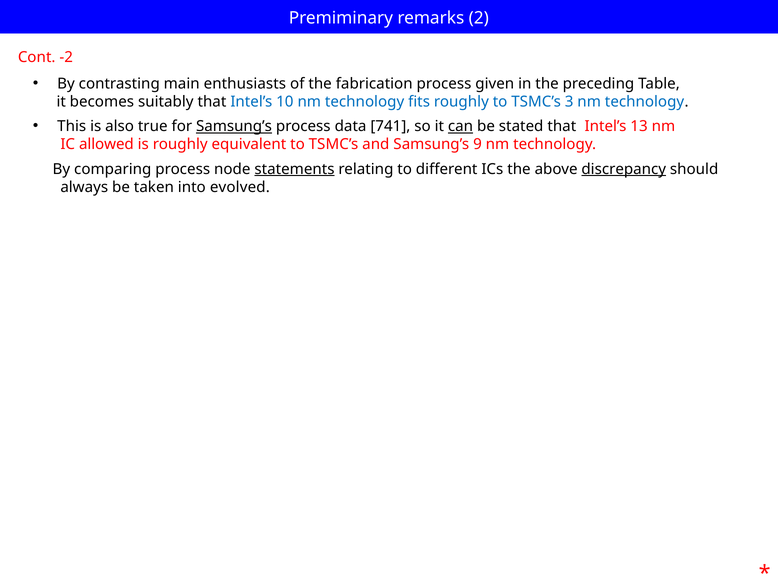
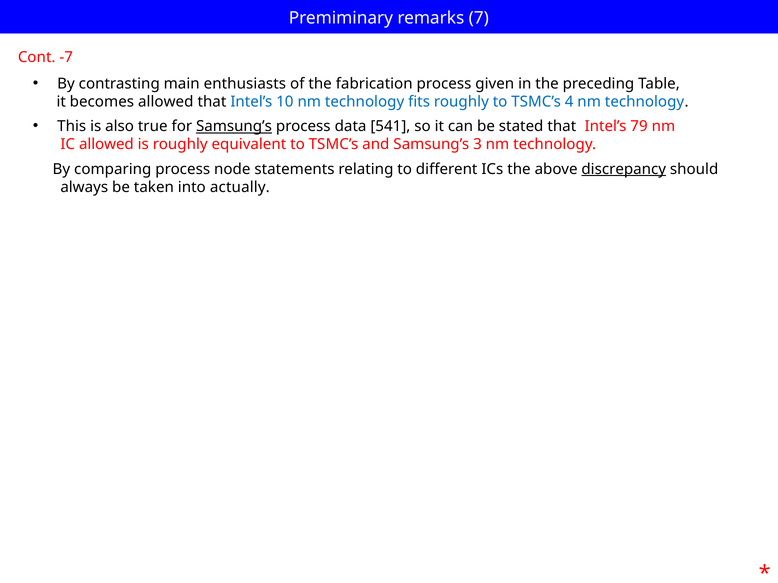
2: 2 -> 7
-2: -2 -> -7
becomes suitably: suitably -> allowed
3: 3 -> 4
741: 741 -> 541
can underline: present -> none
13: 13 -> 79
9: 9 -> 3
statements underline: present -> none
evolved: evolved -> actually
